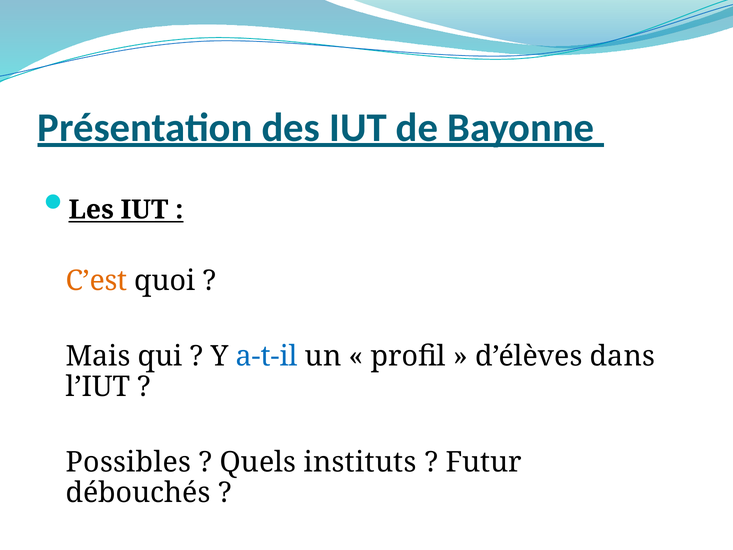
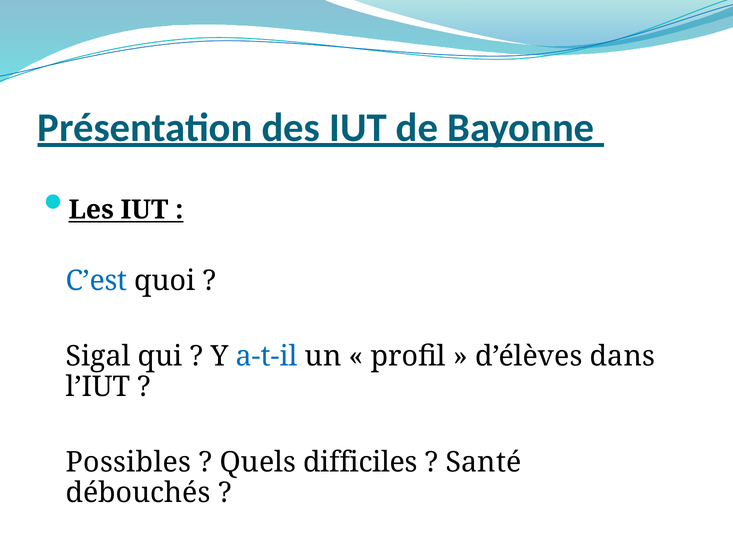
C’est colour: orange -> blue
Mais: Mais -> Sigal
instituts: instituts -> difficiles
Futur: Futur -> Santé
